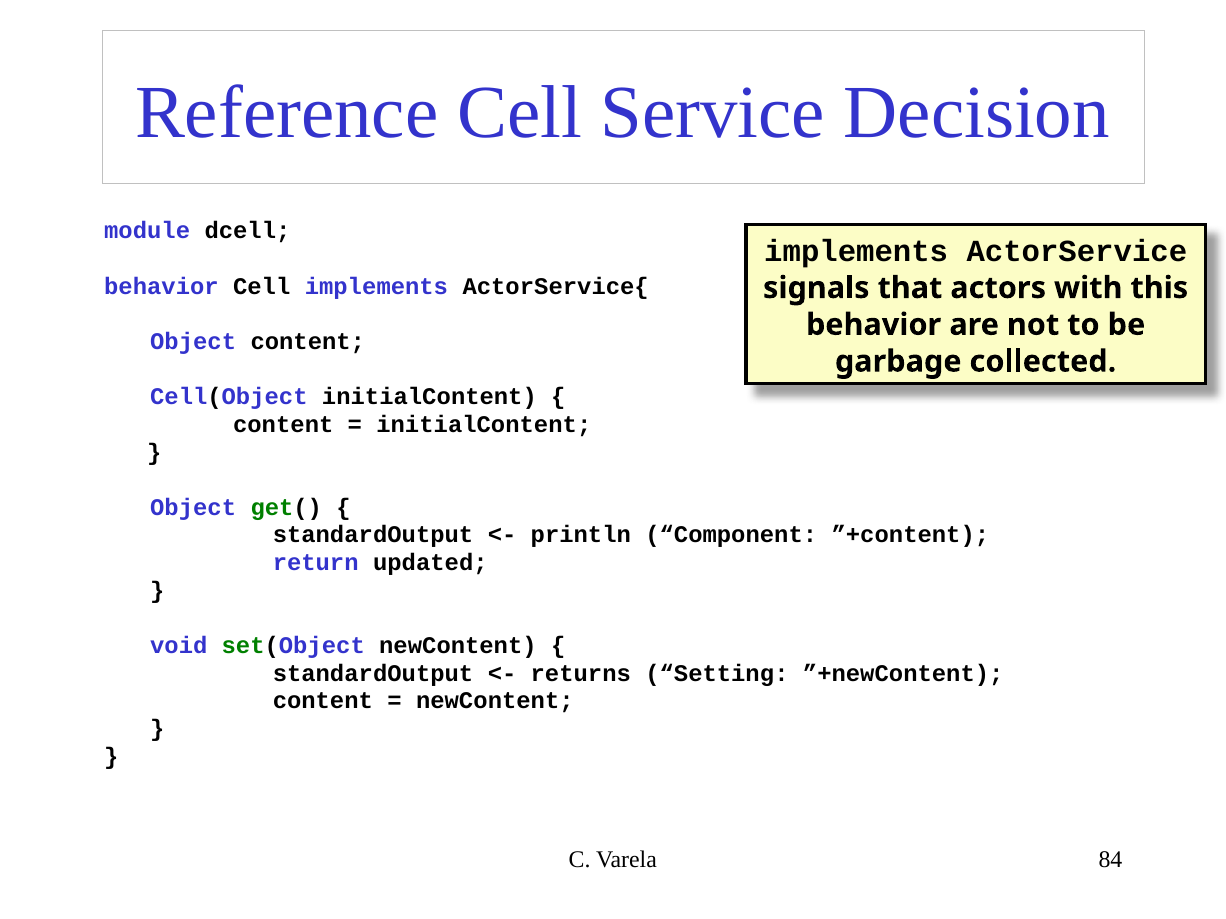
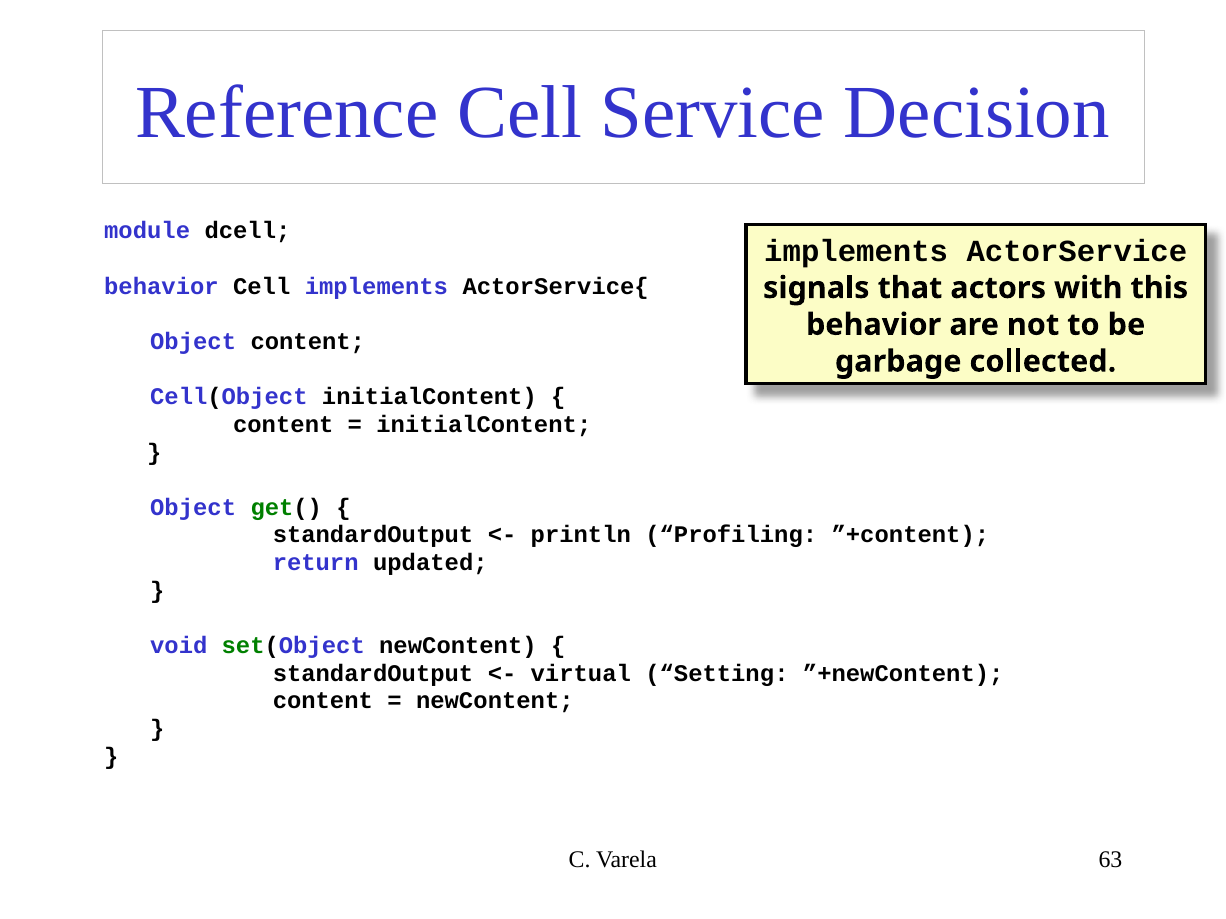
Component: Component -> Profiling
returns: returns -> virtual
84: 84 -> 63
